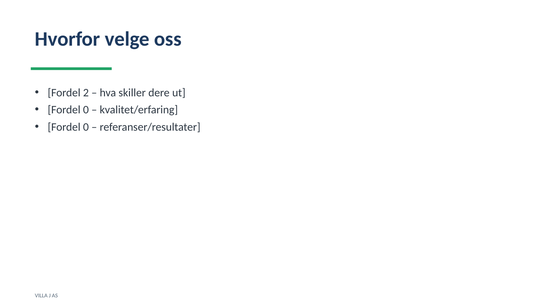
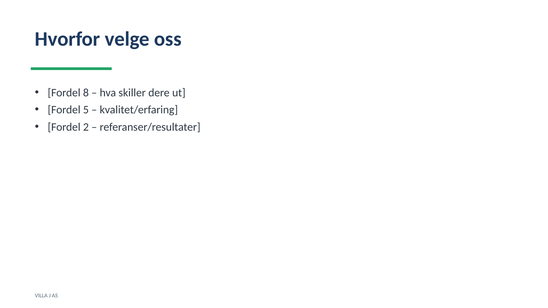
2: 2 -> 8
0 at (86, 110): 0 -> 5
0 at (86, 127): 0 -> 2
